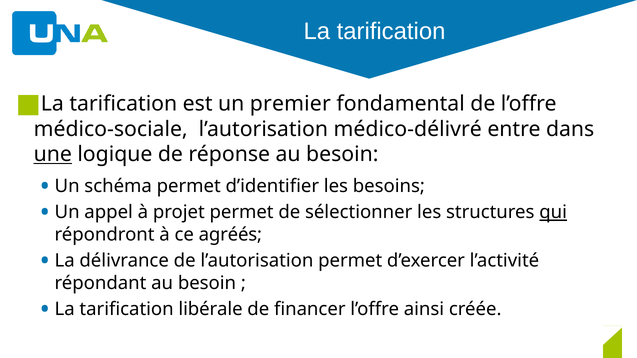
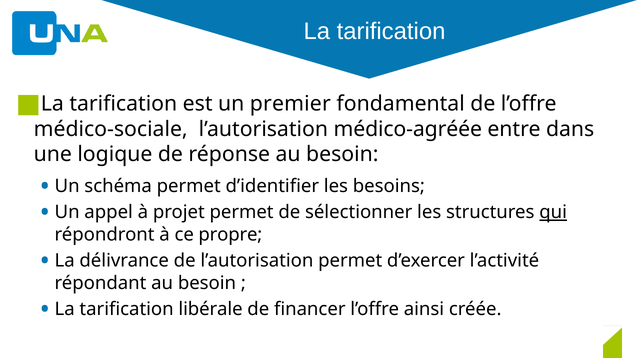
médico-délivré: médico-délivré -> médico-agréée
une underline: present -> none
agréés: agréés -> propre
